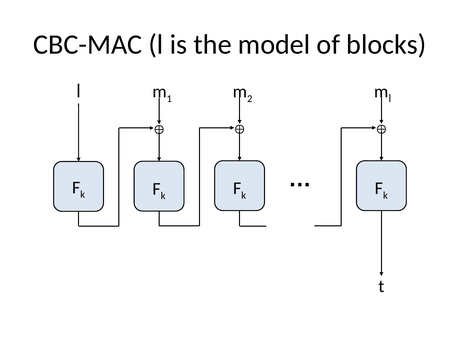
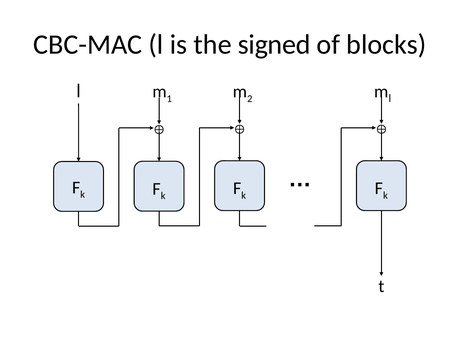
model: model -> signed
